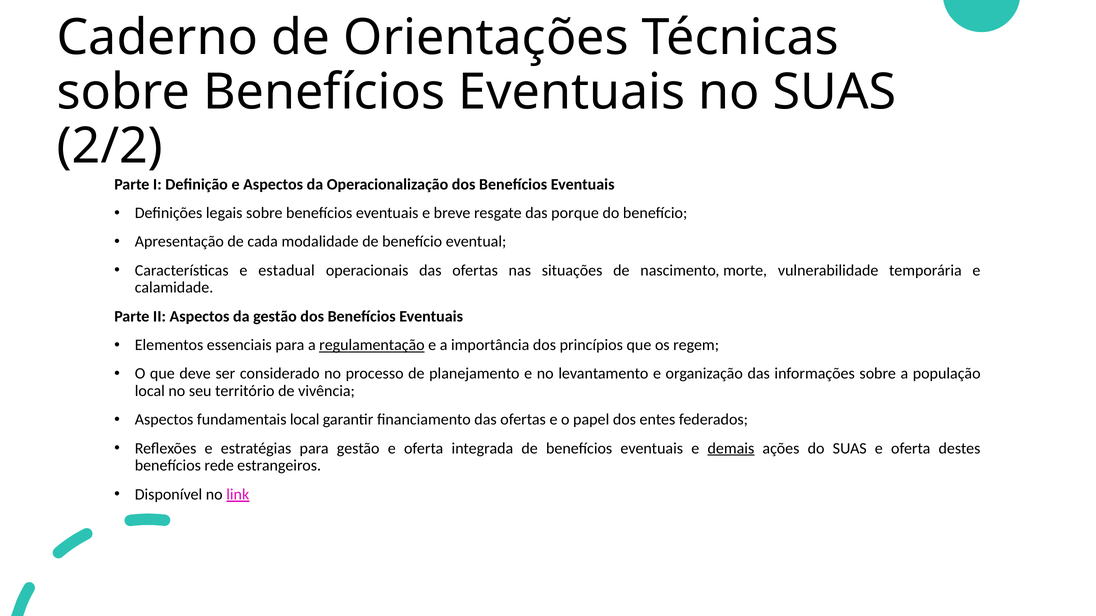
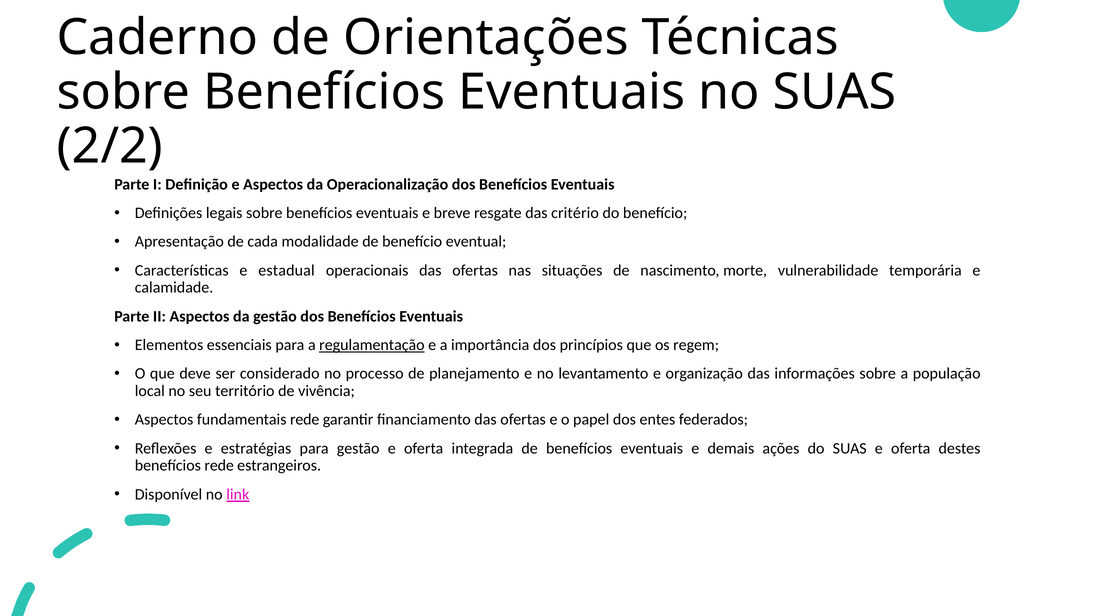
porque: porque -> critério
fundamentais local: local -> rede
demais underline: present -> none
